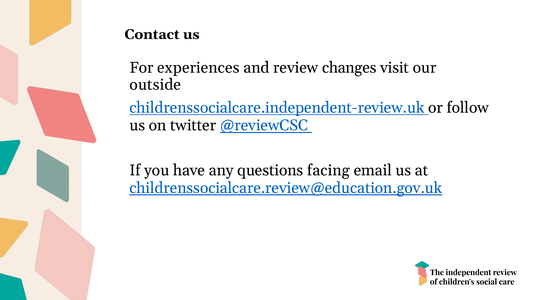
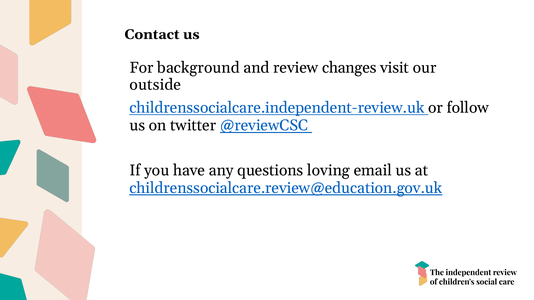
experiences: experiences -> background
facing: facing -> loving
